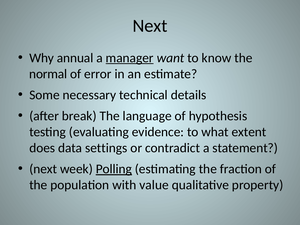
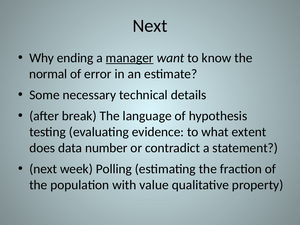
annual: annual -> ending
settings: settings -> number
Polling underline: present -> none
